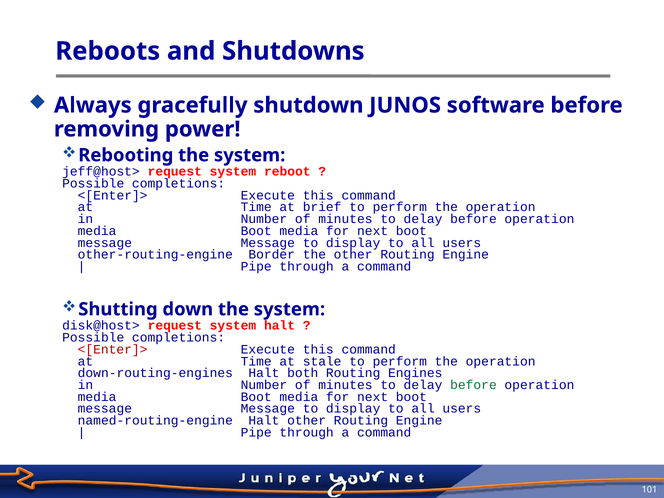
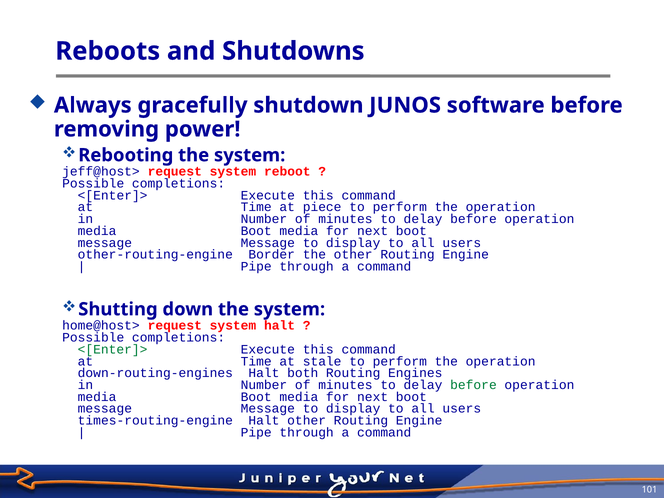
brief: brief -> piece
disk@host>: disk@host> -> home@host>
<[Enter]> at (113, 349) colour: red -> green
named-routing-engine: named-routing-engine -> times-routing-engine
